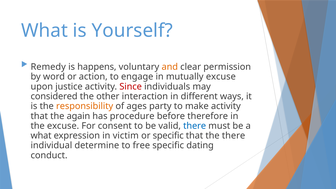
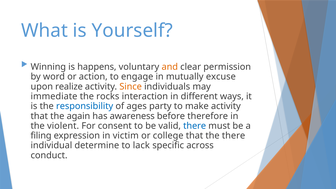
Remedy: Remedy -> Winning
justice: justice -> realize
Since colour: red -> orange
considered: considered -> immediate
other: other -> rocks
responsibility colour: orange -> blue
procedure: procedure -> awareness
the excuse: excuse -> violent
what at (41, 136): what -> filing
or specific: specific -> college
free: free -> lack
dating: dating -> across
